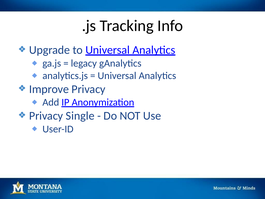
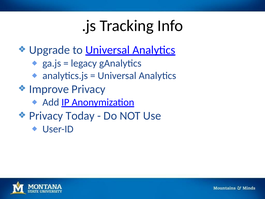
Single: Single -> Today
